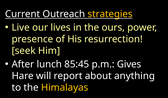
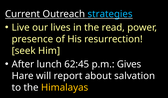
strategies colour: yellow -> light blue
ours: ours -> read
85:45: 85:45 -> 62:45
anything: anything -> salvation
